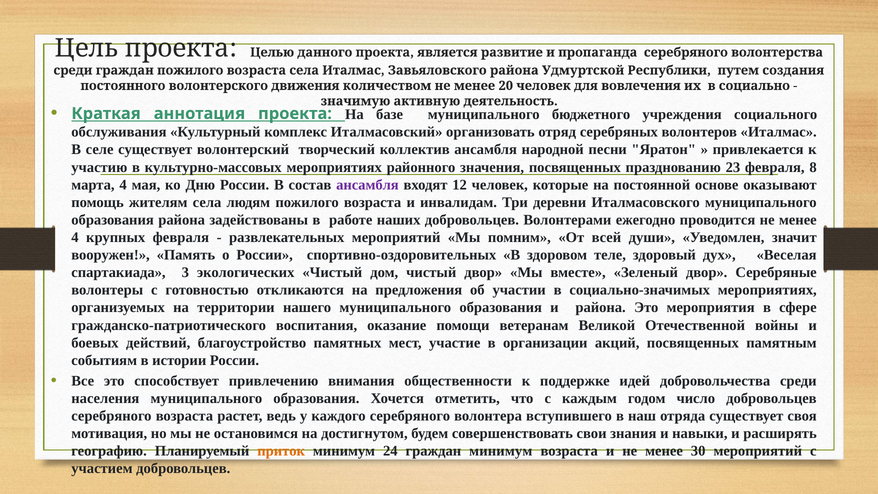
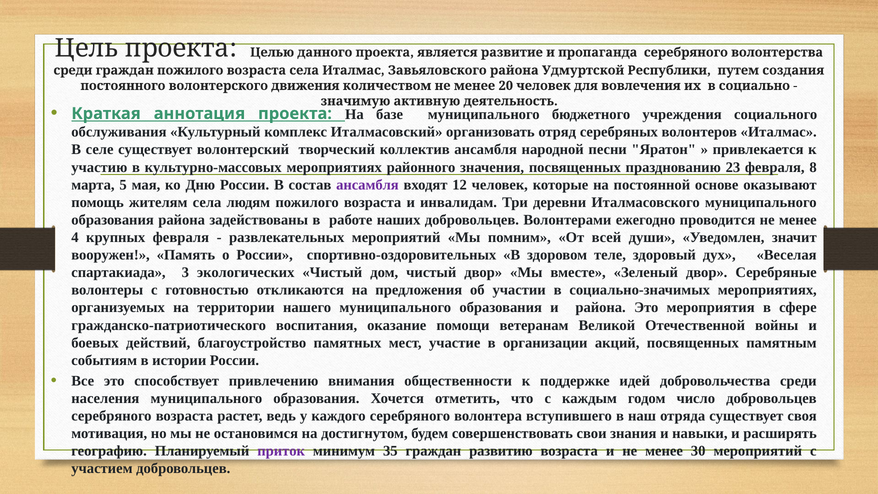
марта 4: 4 -> 5
приток colour: orange -> purple
24: 24 -> 35
граждан минимум: минимум -> развитию
